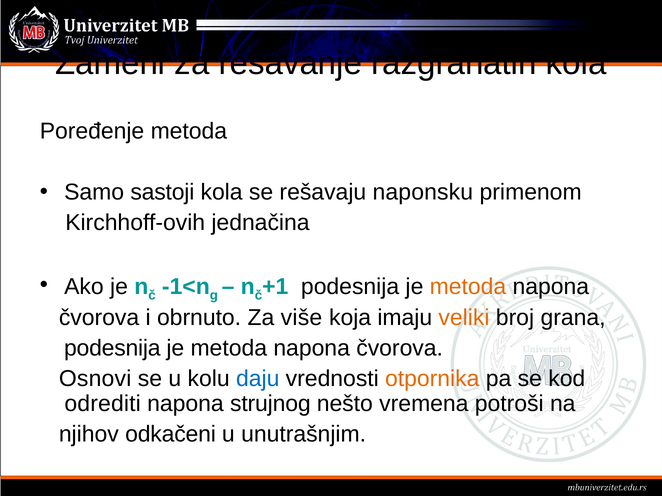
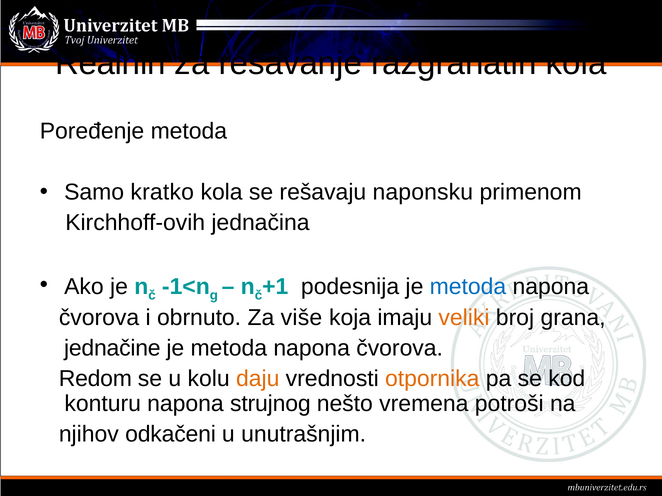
Zameni: Zameni -> Realnih
sastoji: sastoji -> kratko
metoda at (468, 287) colour: orange -> blue
podesnija at (112, 349): podesnija -> jednačine
Osnovi: Osnovi -> Redom
daju colour: blue -> orange
odrediti: odrediti -> konturu
